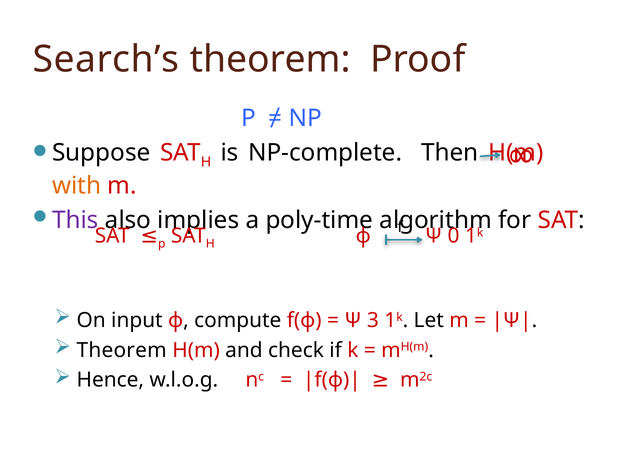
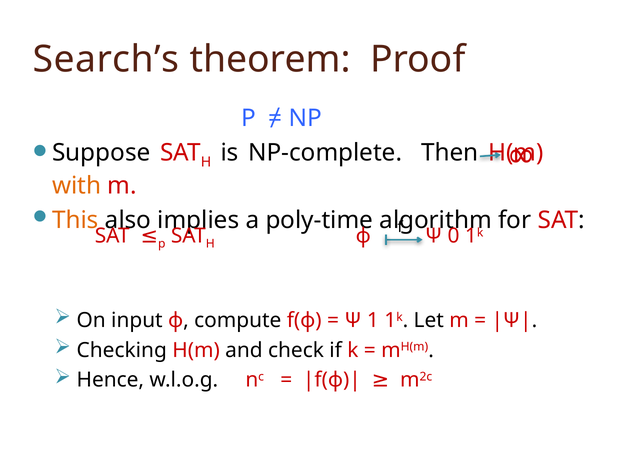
This colour: purple -> orange
3: 3 -> 1
Theorem at (122, 351): Theorem -> Checking
